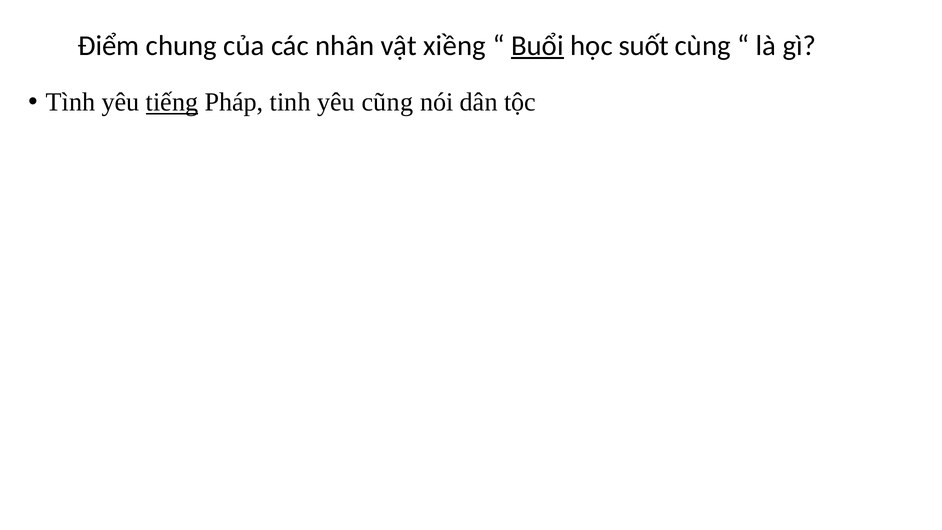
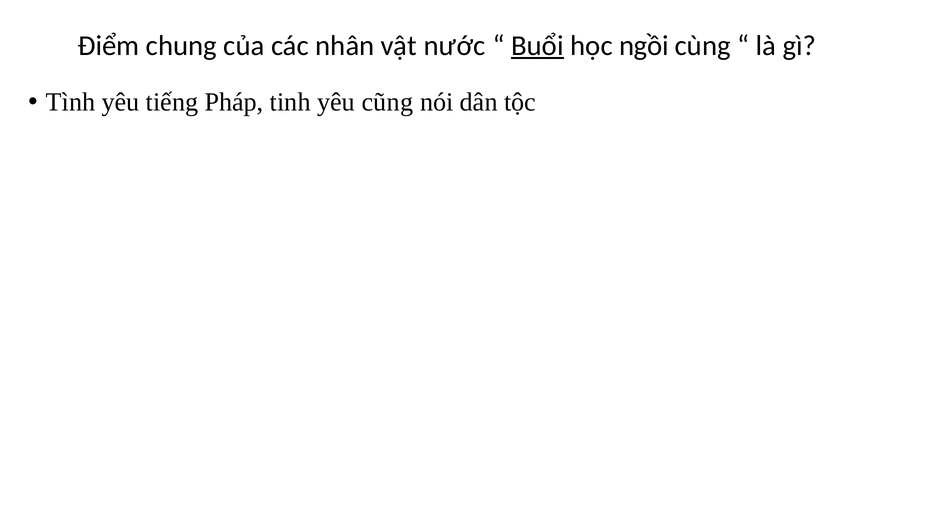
xiềng: xiềng -> nước
suốt: suốt -> ngồi
tiếng underline: present -> none
